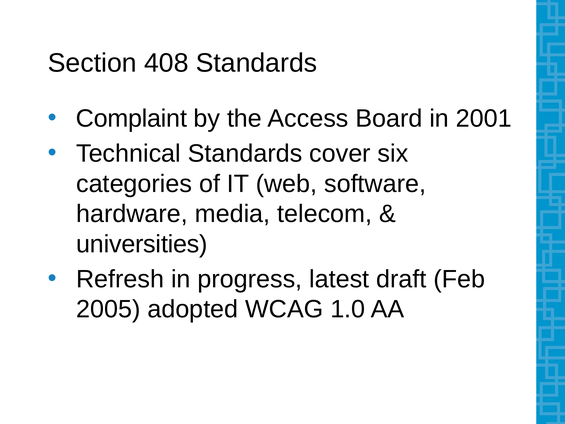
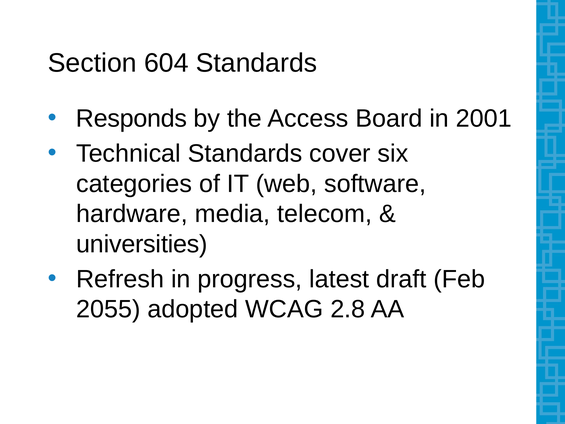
408: 408 -> 604
Complaint: Complaint -> Responds
2005: 2005 -> 2055
1.0: 1.0 -> 2.8
